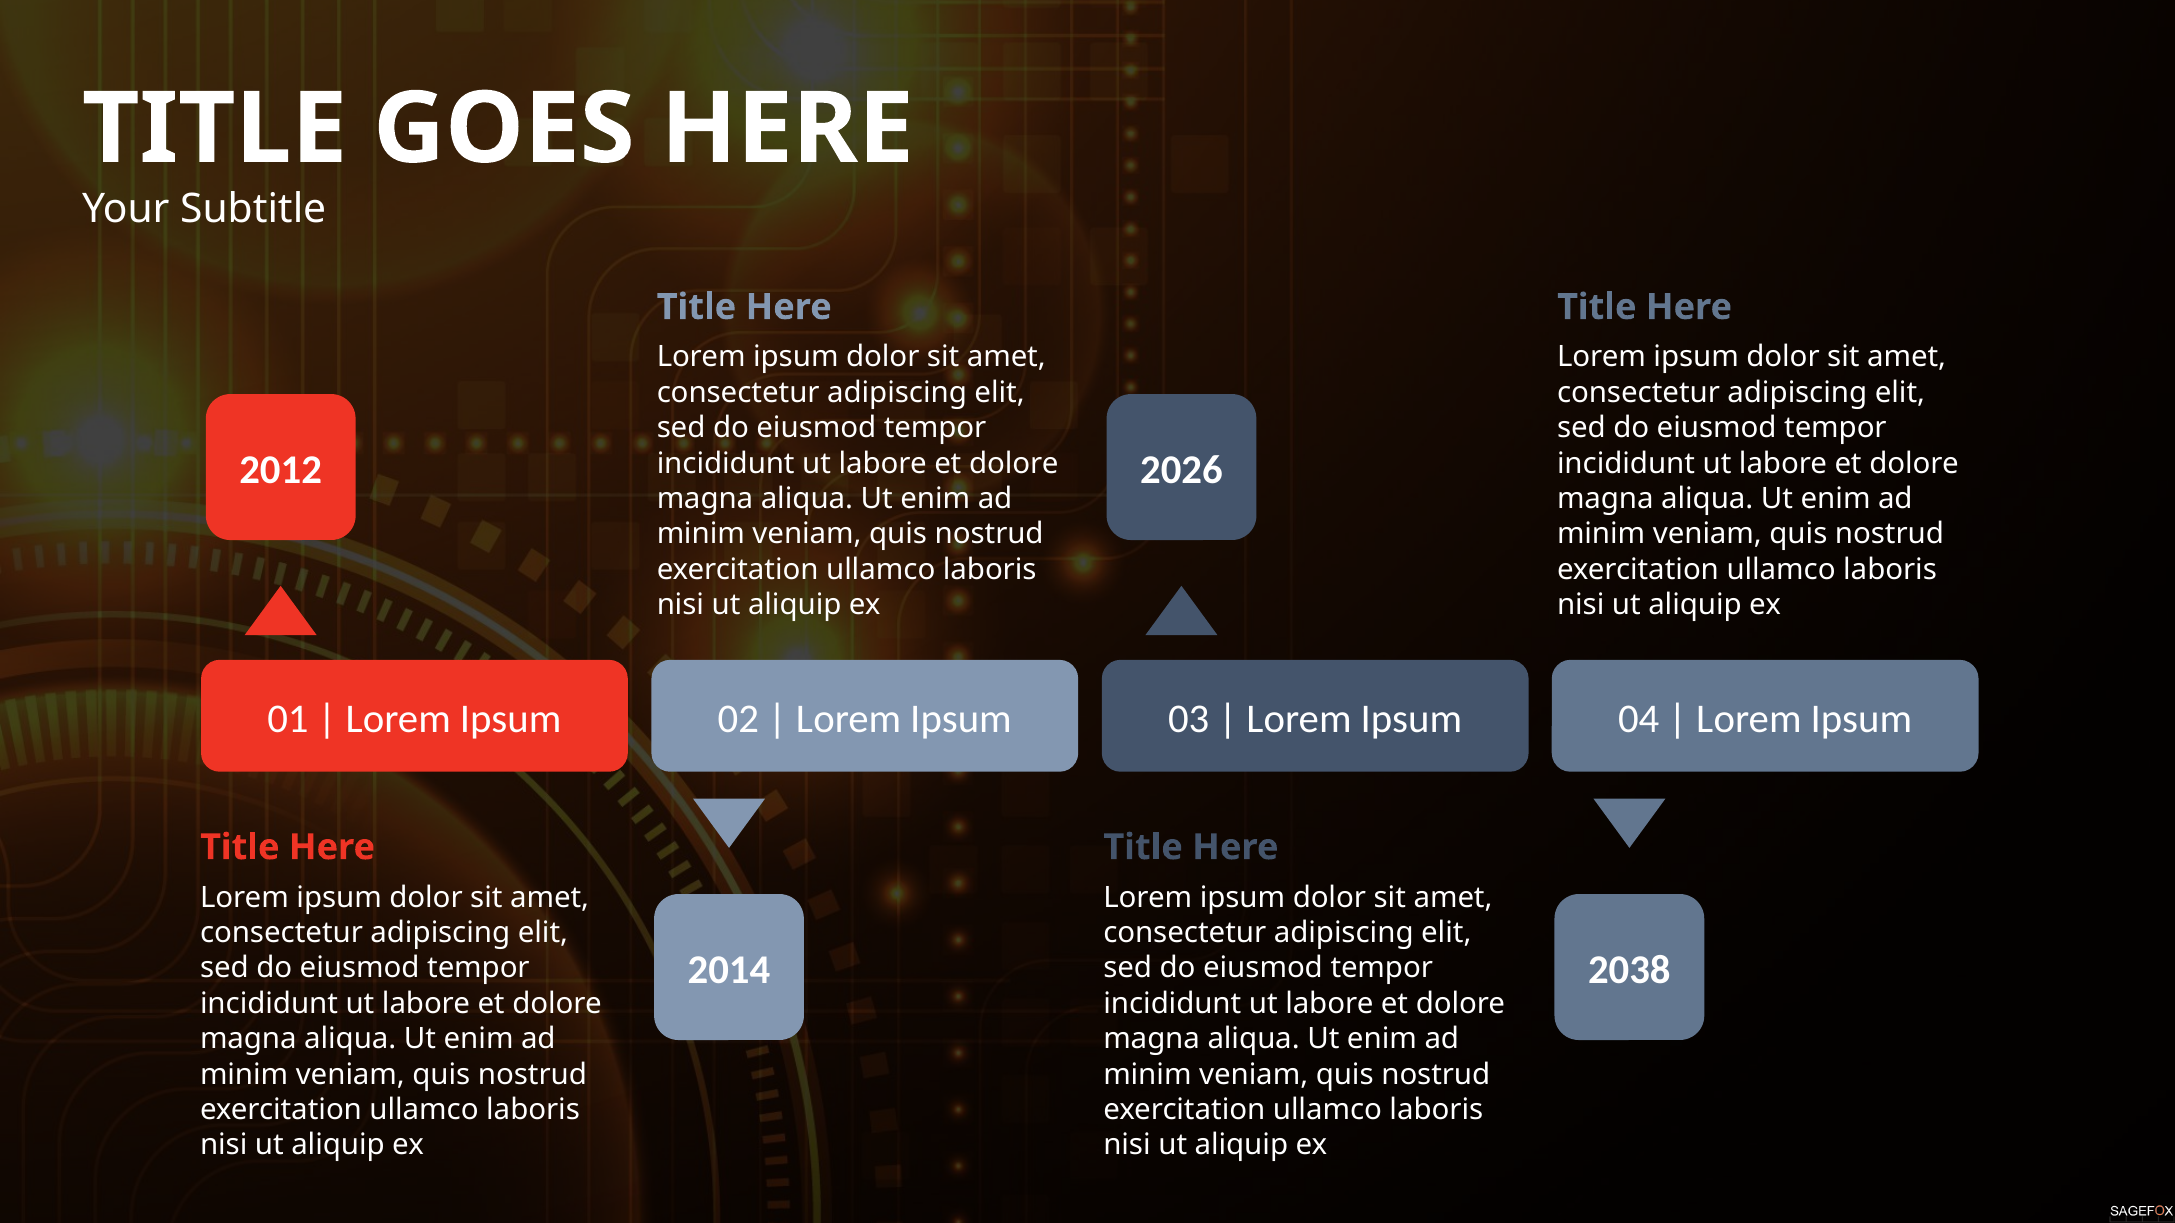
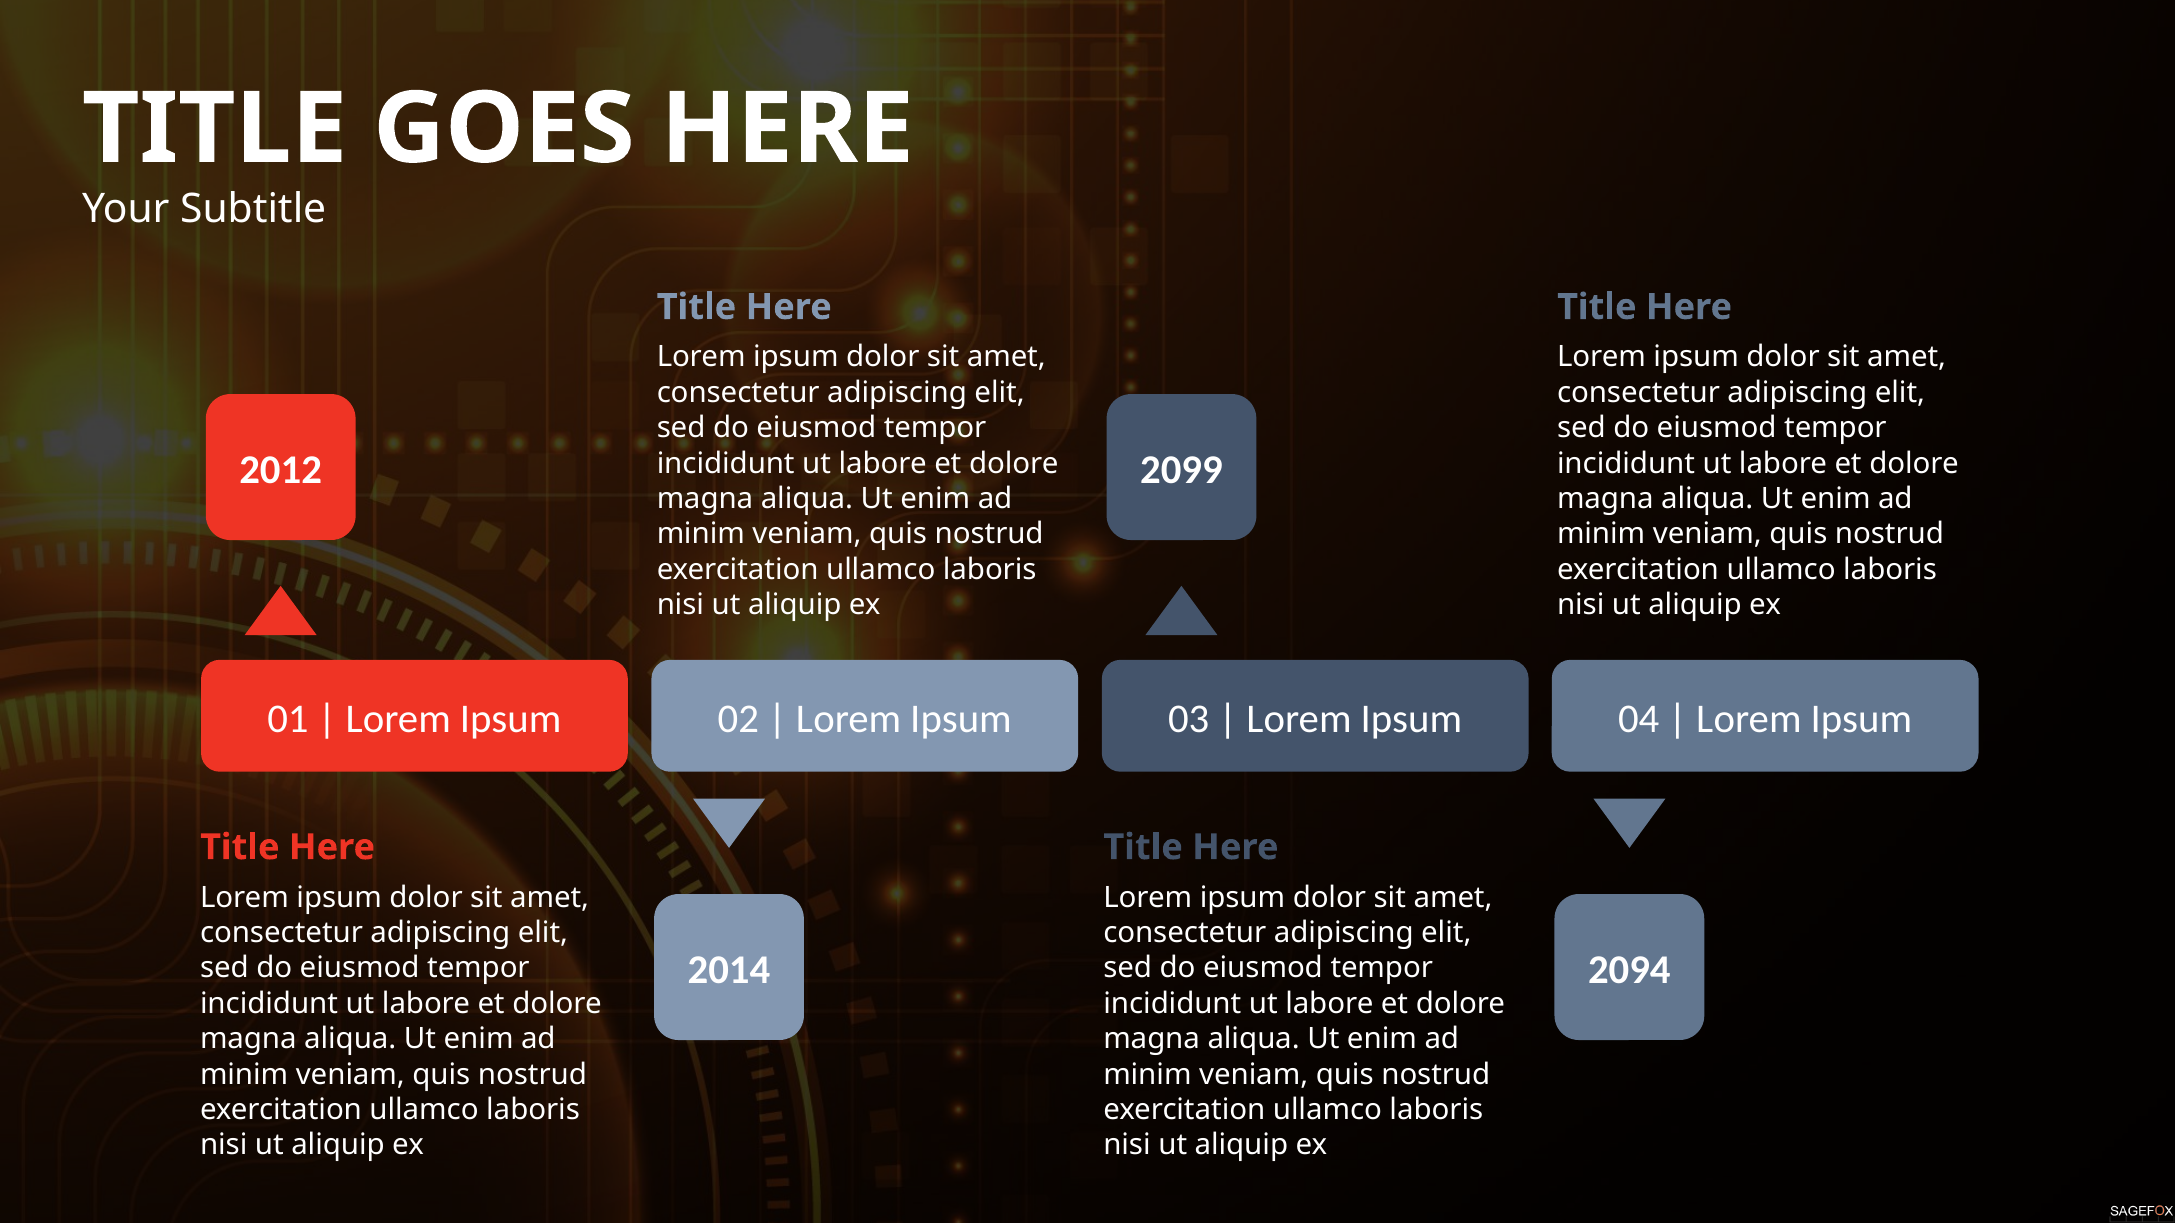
2026: 2026 -> 2099
2038: 2038 -> 2094
